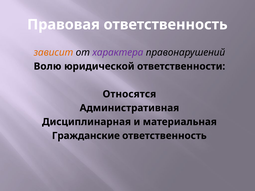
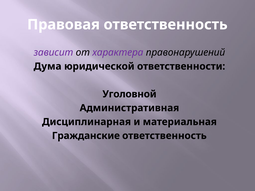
зависит colour: orange -> purple
Волю: Волю -> Дума
Относятся: Относятся -> Уголовной
